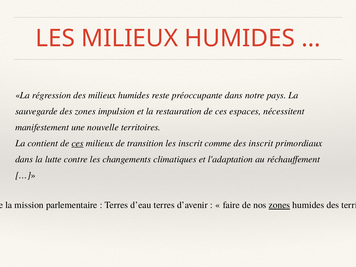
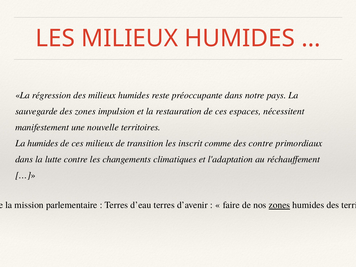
La contient: contient -> humides
ces at (78, 143) underline: present -> none
des inscrit: inscrit -> contre
